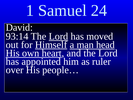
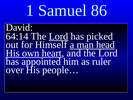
24: 24 -> 86
93:14: 93:14 -> 64:14
moved: moved -> picked
Himself underline: present -> none
